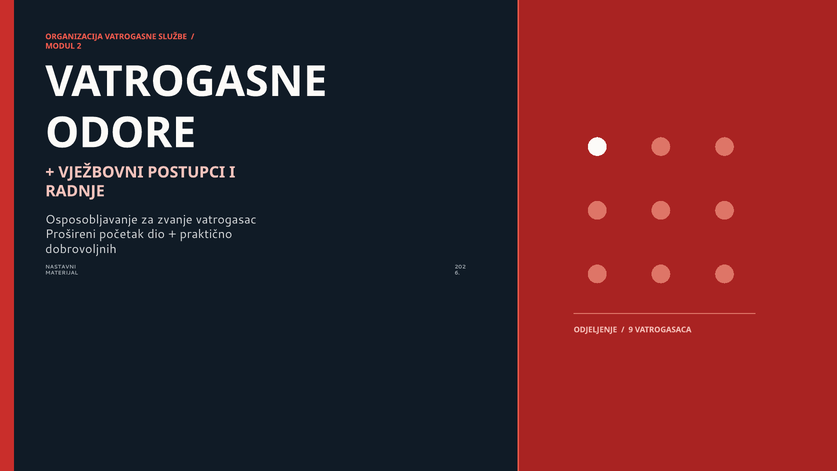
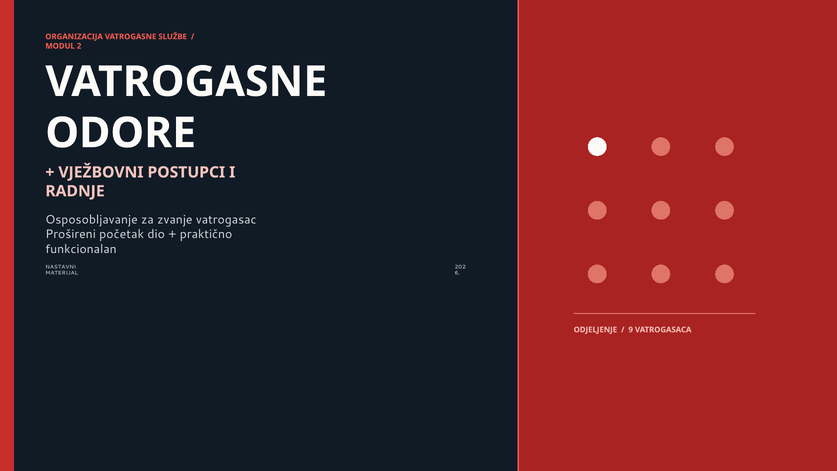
dobrovoljnih: dobrovoljnih -> funkcionalan
